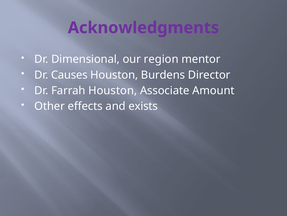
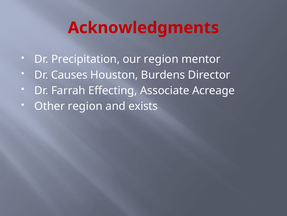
Acknowledgments colour: purple -> red
Dimensional: Dimensional -> Precipitation
Farrah Houston: Houston -> Effecting
Amount: Amount -> Acreage
Other effects: effects -> region
